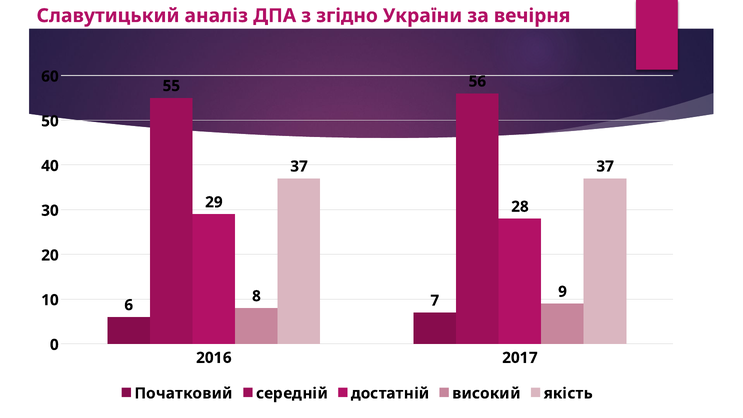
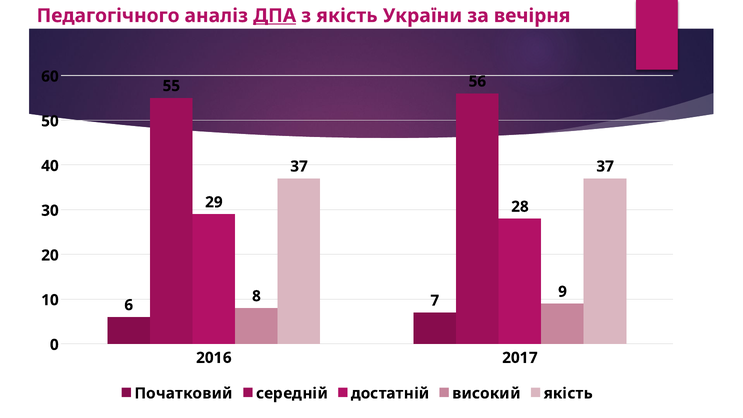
Славутицький: Славутицький -> Педагогічного
ДПА underline: none -> present
з згідно: згідно -> якість
